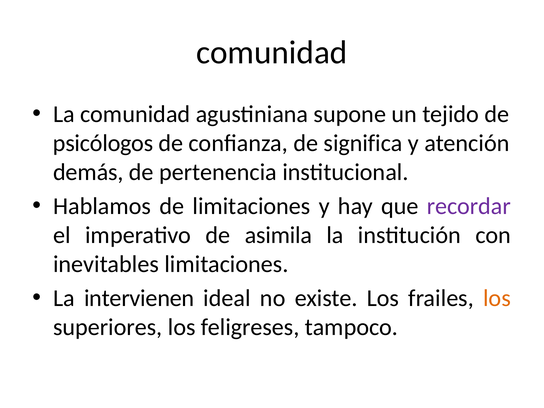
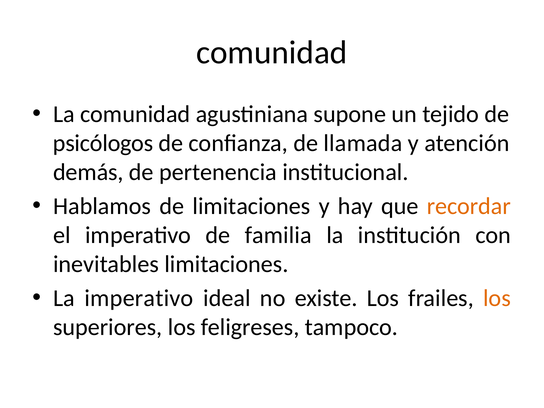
significa: significa -> llamada
recordar colour: purple -> orange
asimila: asimila -> familia
La intervienen: intervienen -> imperativo
